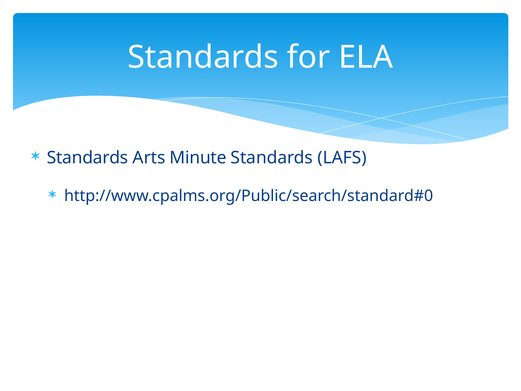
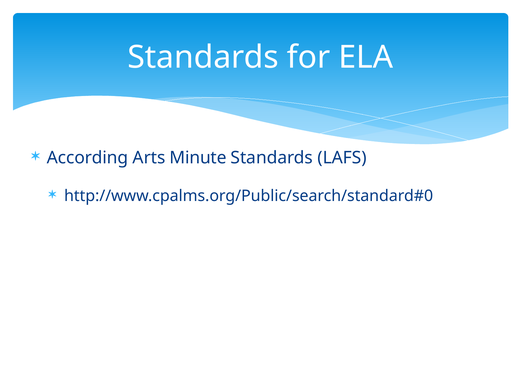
Standards at (88, 158): Standards -> According
